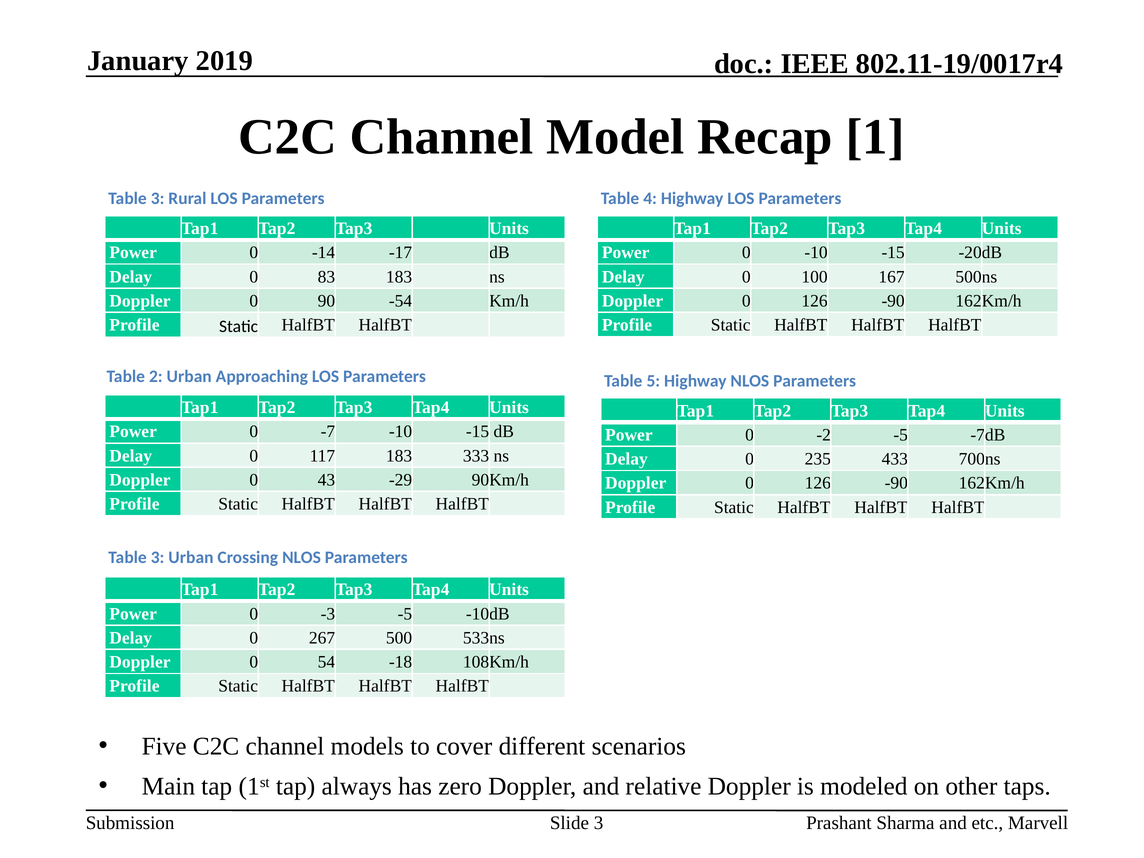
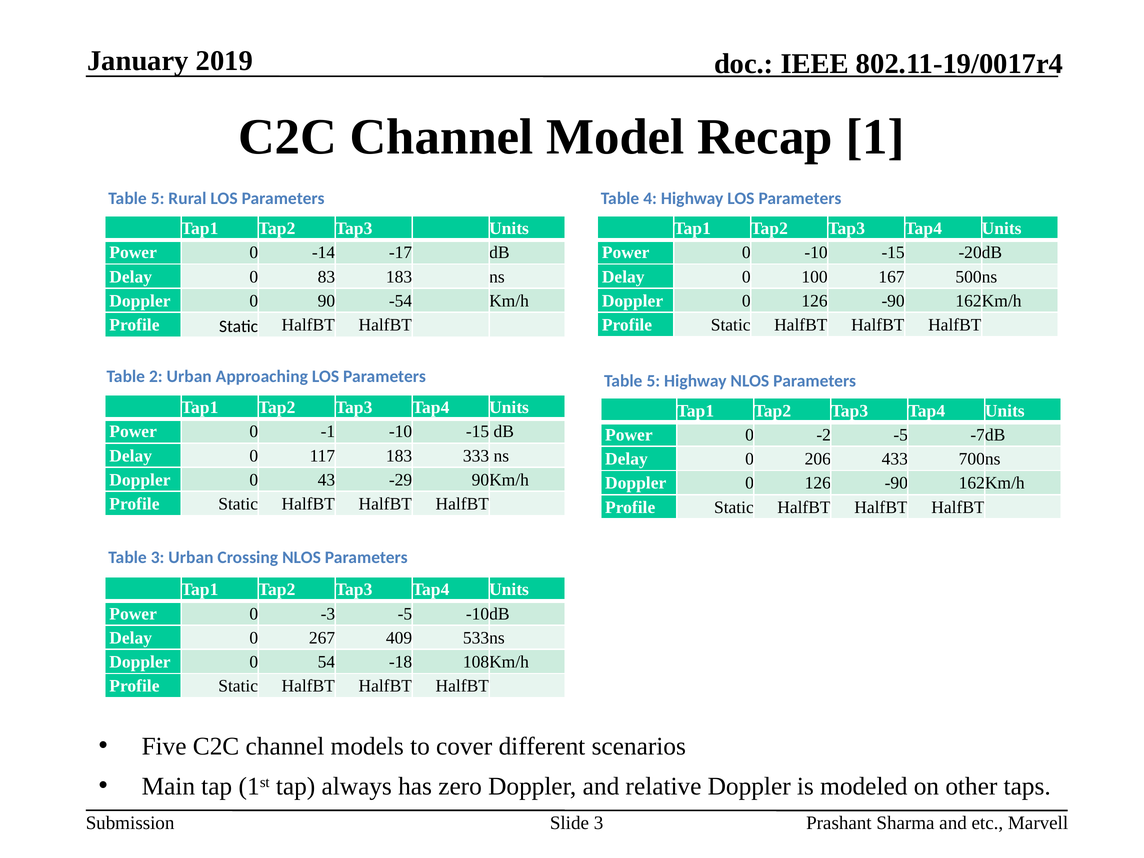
3 at (158, 199): 3 -> 5
-7: -7 -> -1
235: 235 -> 206
500: 500 -> 409
